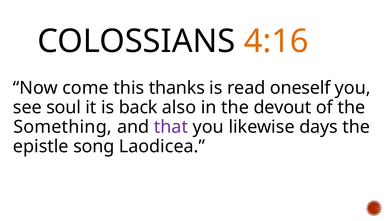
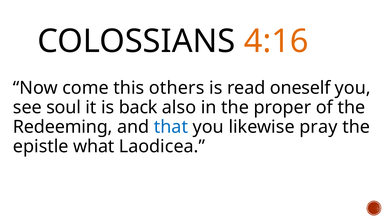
thanks: thanks -> others
devout: devout -> proper
Something: Something -> Redeeming
that colour: purple -> blue
days: days -> pray
song: song -> what
